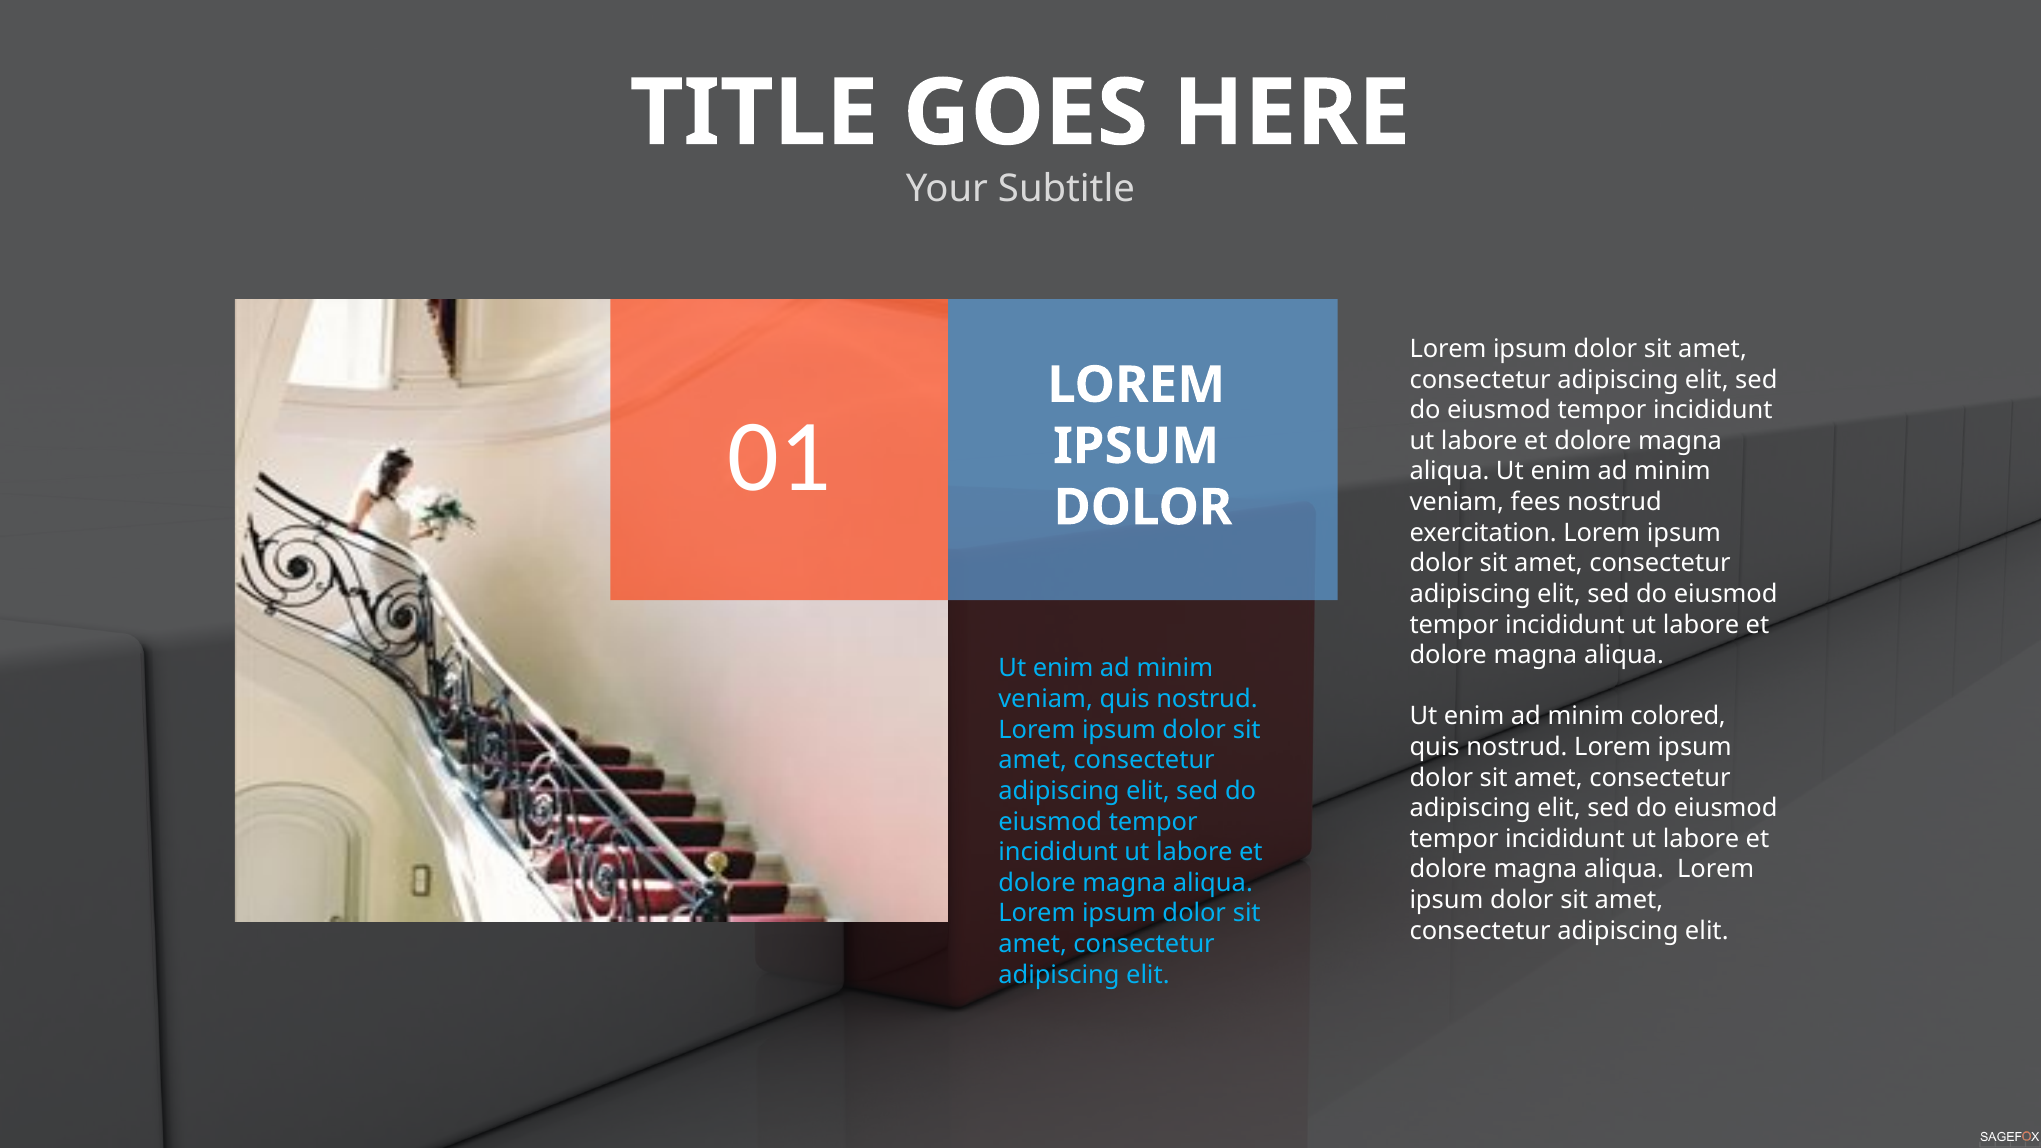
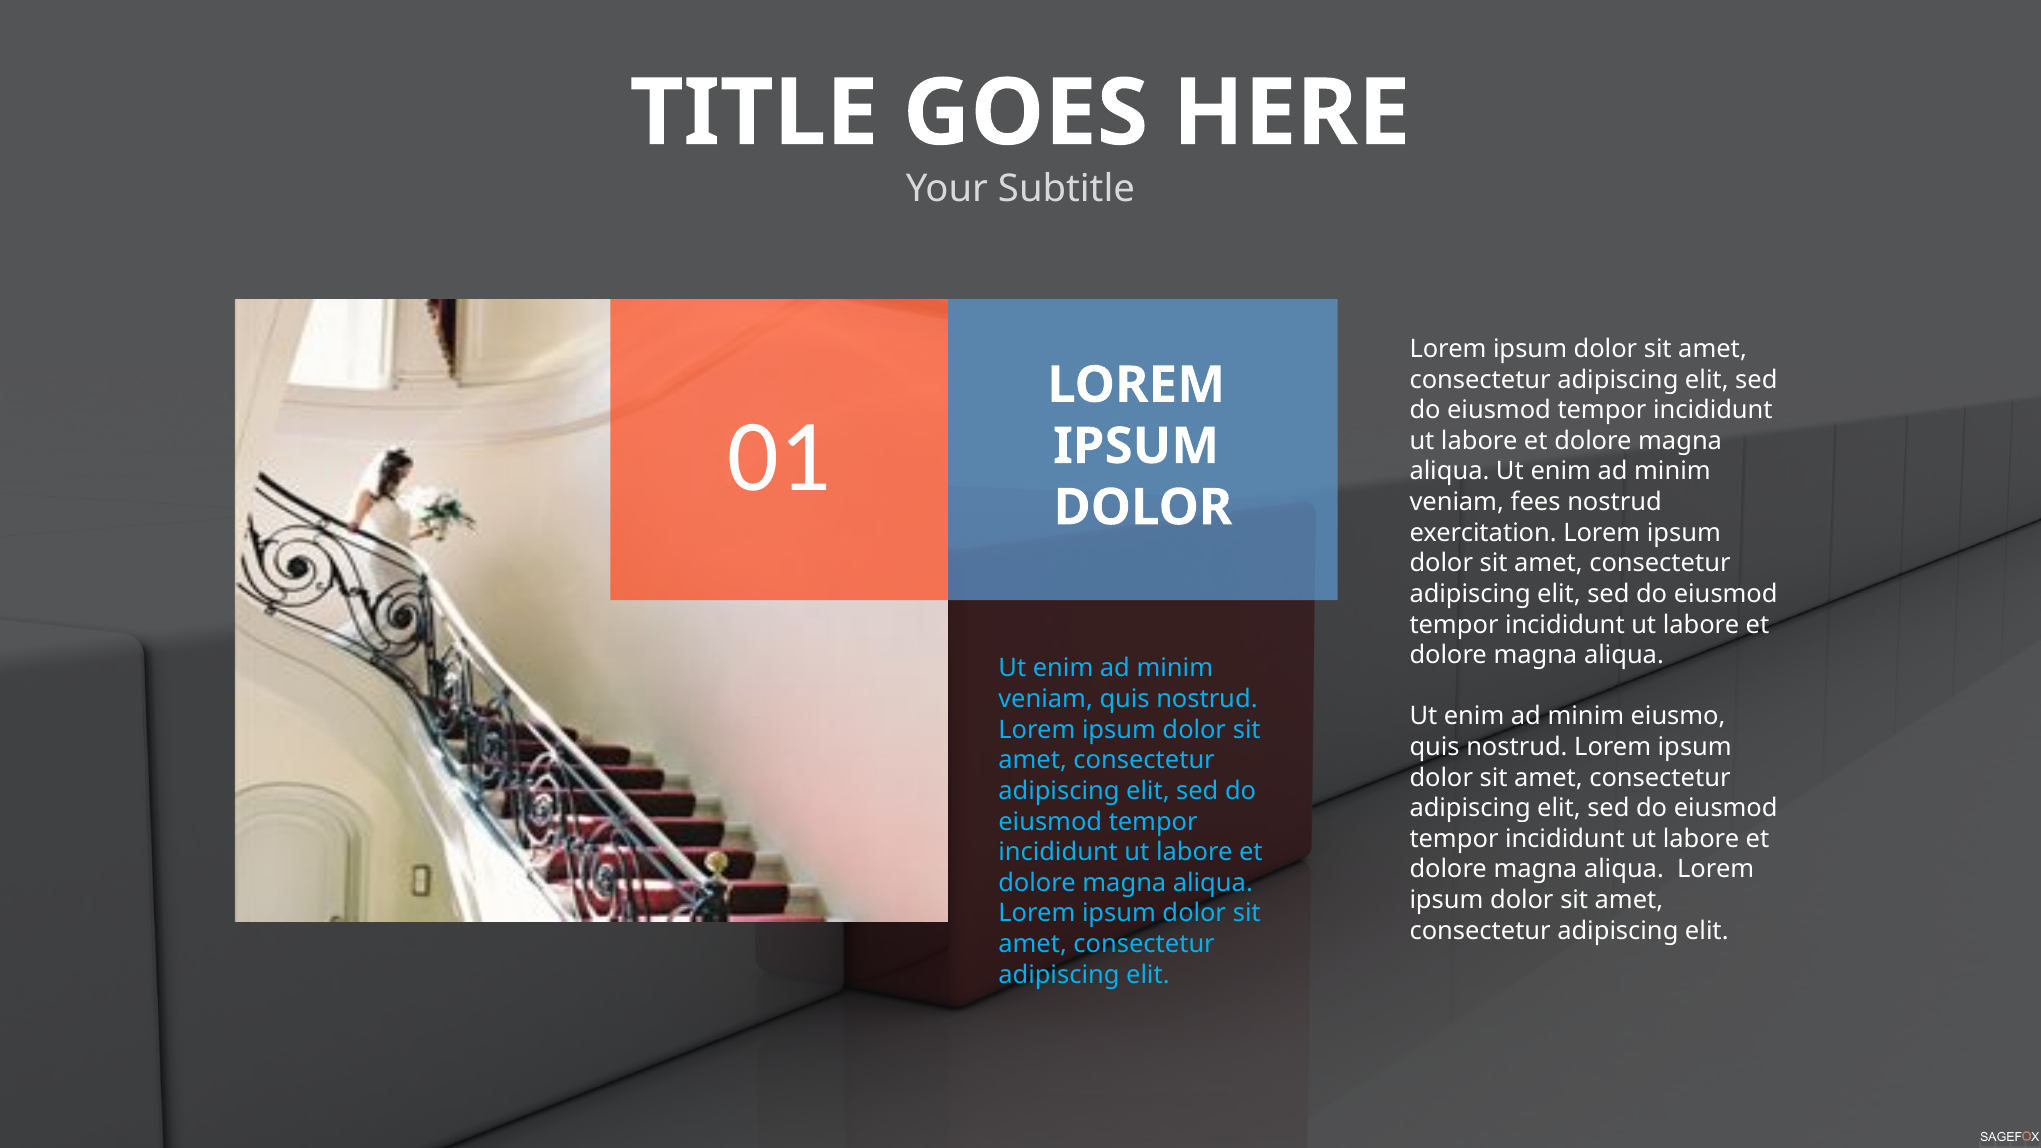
colored: colored -> eiusmo
